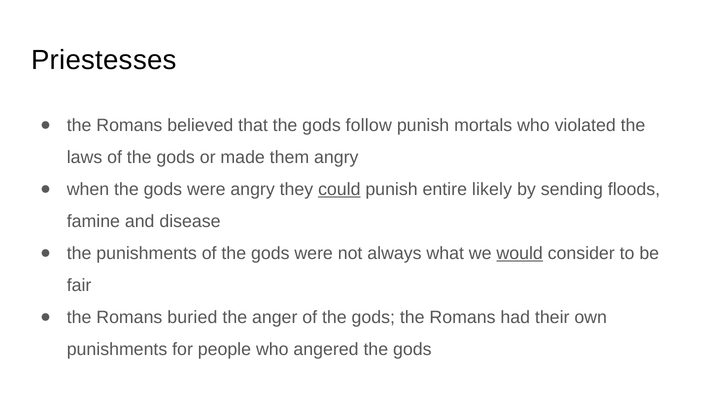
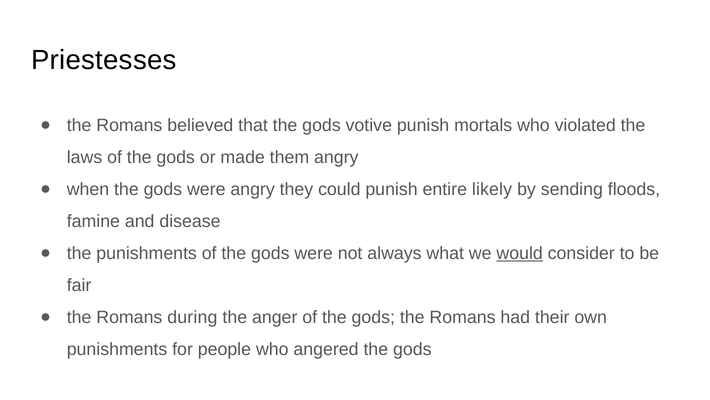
follow: follow -> votive
could underline: present -> none
buried: buried -> during
